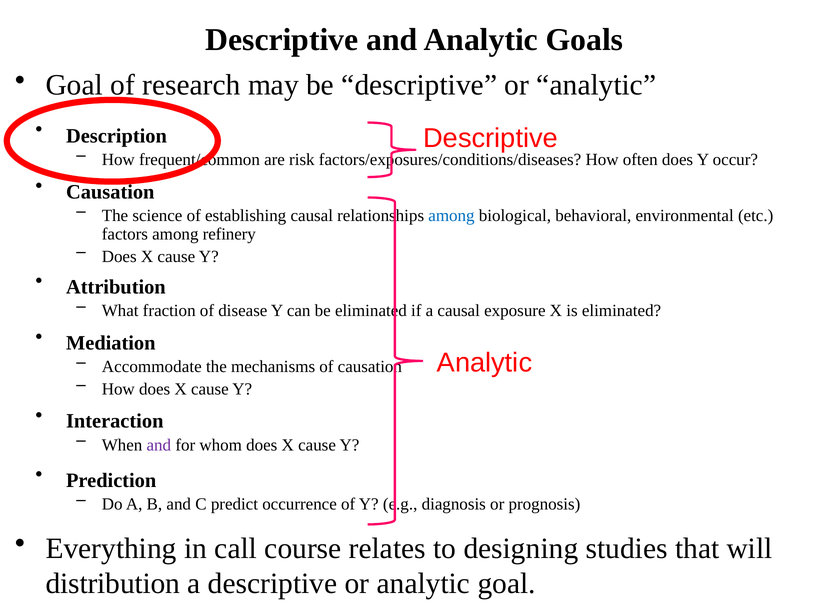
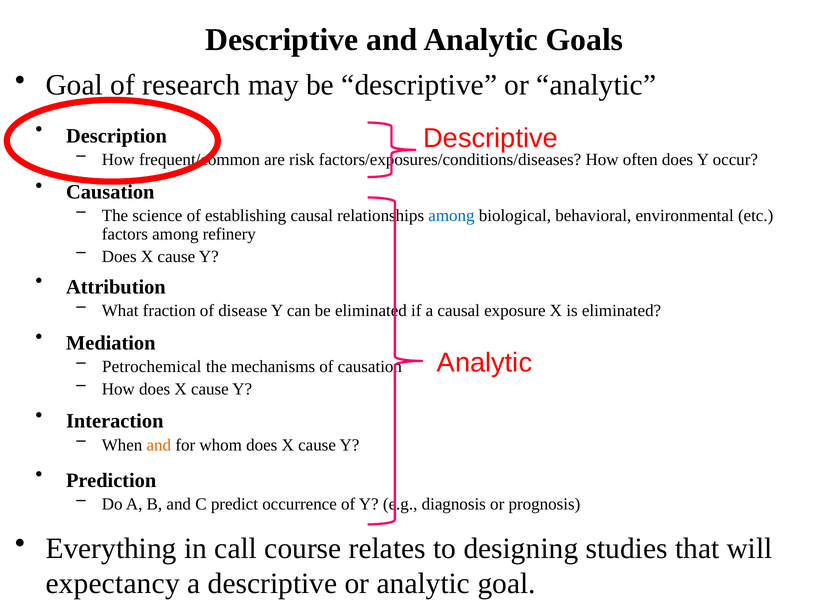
Accommodate: Accommodate -> Petrochemical
and at (159, 445) colour: purple -> orange
distribution: distribution -> expectancy
